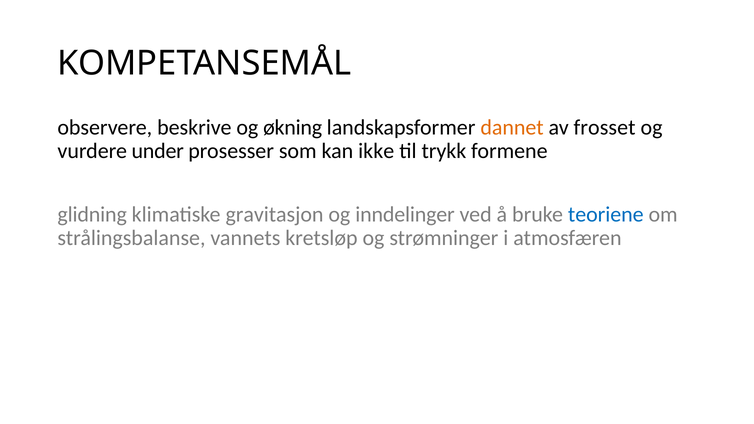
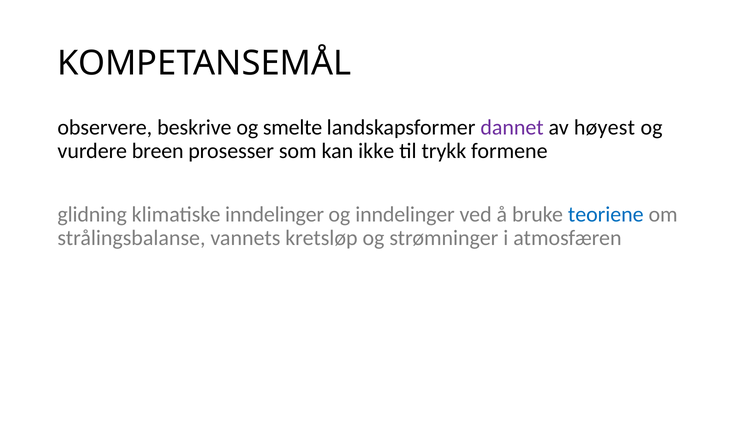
økning: økning -> smelte
dannet colour: orange -> purple
frosset: frosset -> høyest
under: under -> breen
klimatiske gravitasjon: gravitasjon -> inndelinger
